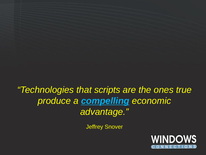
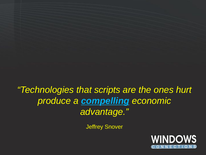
true: true -> hurt
